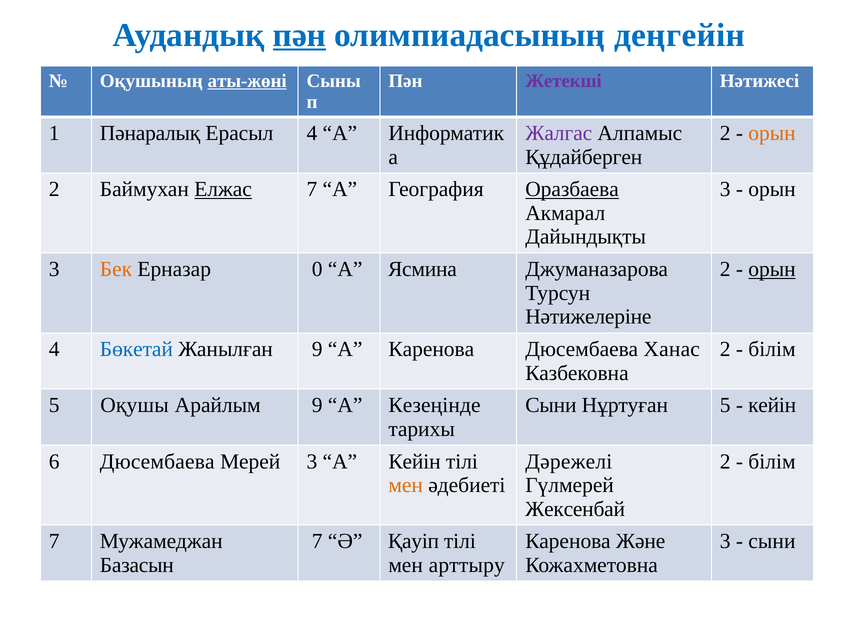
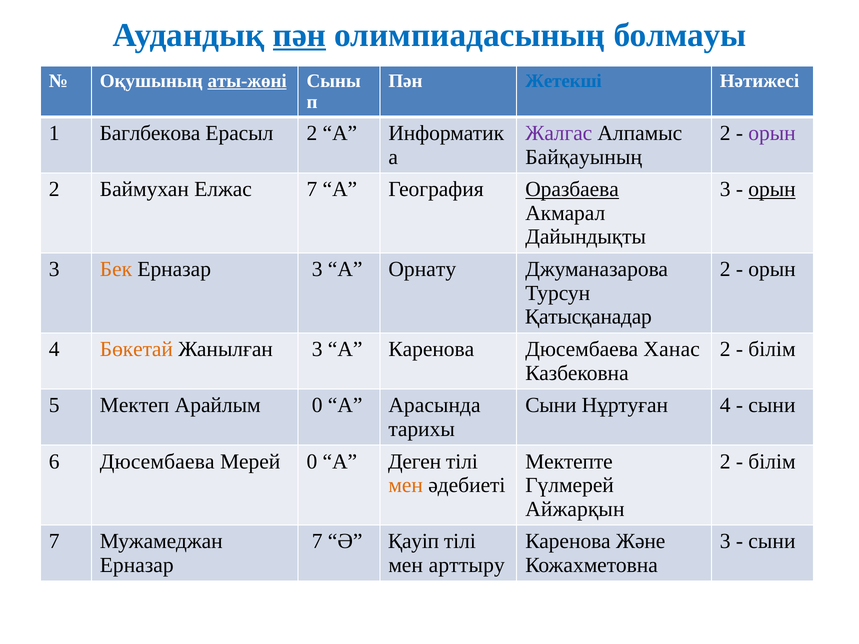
деңгейін: деңгейін -> болмауы
Жетекші colour: purple -> blue
Пәнаралық: Пәнаралық -> Баглбекова
Ерасыл 4: 4 -> 2
орын at (772, 133) colour: orange -> purple
Құдайберген: Құдайберген -> Байқауының
Елжас underline: present -> none
орын at (772, 189) underline: none -> present
Ерназар 0: 0 -> 3
Ясмина: Ясмина -> Орнату
орын at (772, 269) underline: present -> none
Нәтижелеріне: Нәтижелеріне -> Қатысқанадар
Бөкетай colour: blue -> orange
Жанылған 9: 9 -> 3
Оқушы: Оқушы -> Мектеп
Арайлым 9: 9 -> 0
Кезеңінде: Кезеңінде -> Арасында
Нұртуған 5: 5 -> 4
кейін at (772, 406): кейін -> сыни
Мерей 3: 3 -> 0
А Кейін: Кейін -> Деген
Дәрежелі: Дәрежелі -> Мектепте
Жексенбай: Жексенбай -> Айжарқын
Базасын at (137, 565): Базасын -> Ерназар
